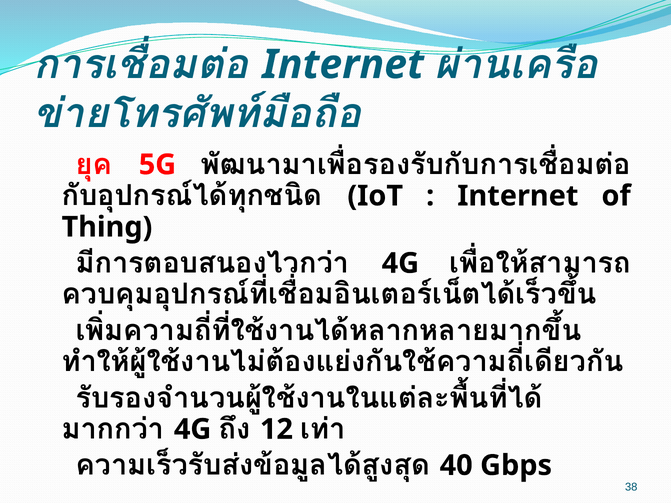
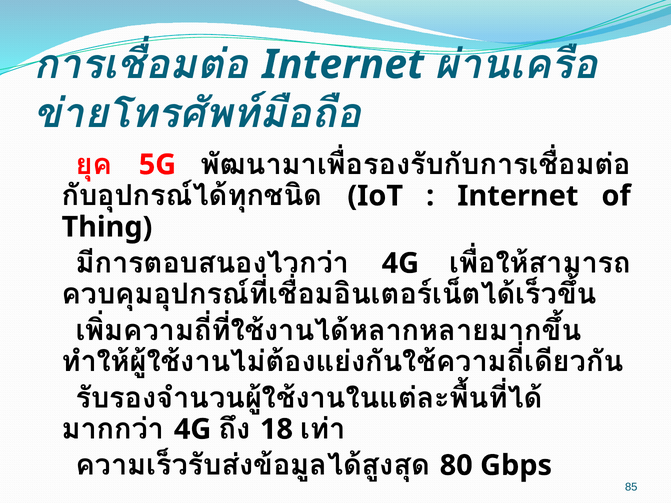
12: 12 -> 18
40: 40 -> 80
38: 38 -> 85
